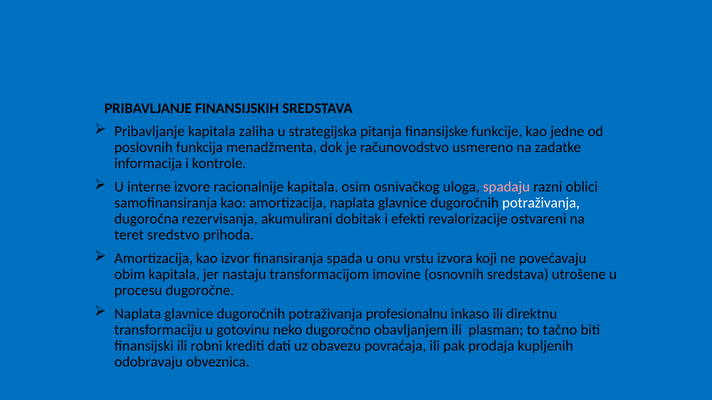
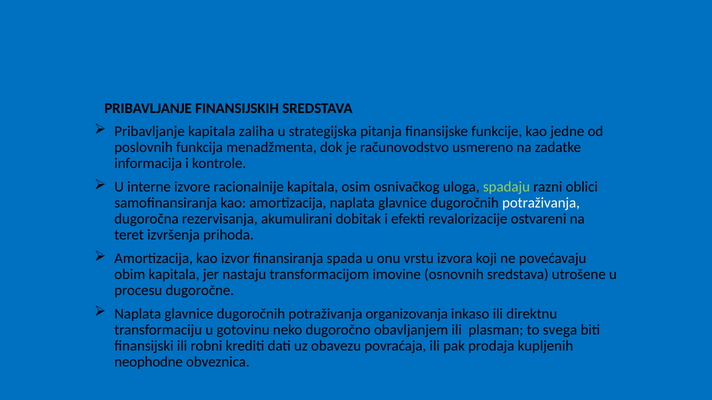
spadaju colour: pink -> light green
sredstvo: sredstvo -> izvršenja
profesionalnu: profesionalnu -> organizovanja
tačno: tačno -> svega
odobravaju: odobravaju -> neophodne
